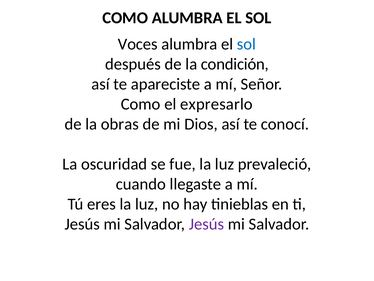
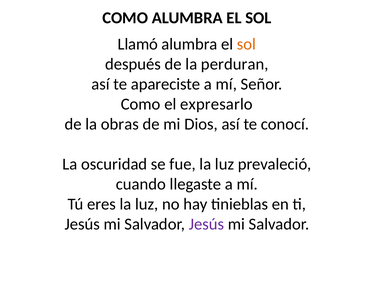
Voces: Voces -> Llamó
sol at (246, 44) colour: blue -> orange
condición: condición -> perduran
